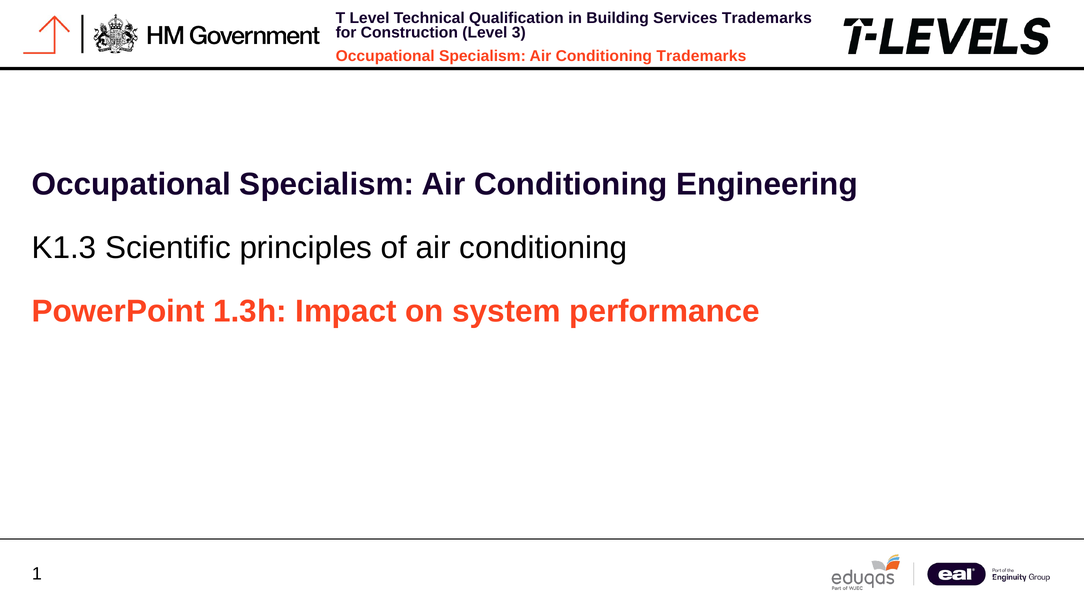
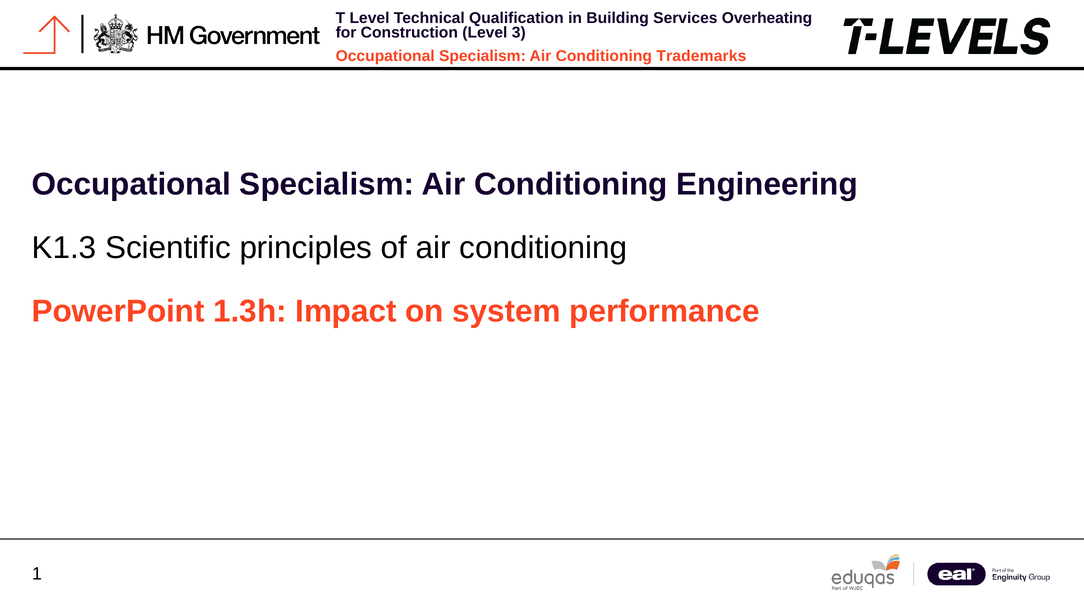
Trademarks at (767, 18): Trademarks -> Overheating
